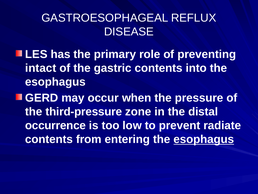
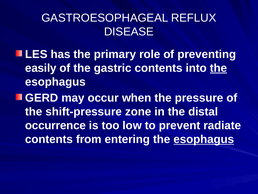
intact: intact -> easily
the at (219, 68) underline: none -> present
third-pressure: third-pressure -> shift-pressure
